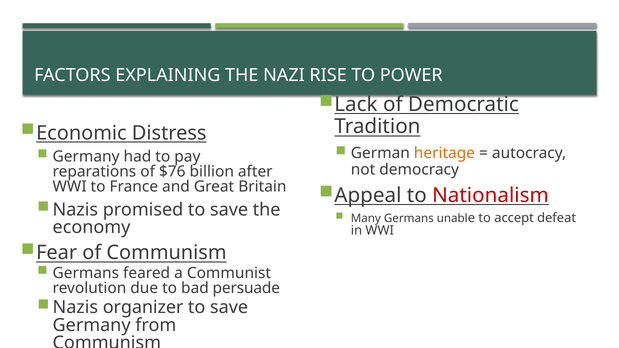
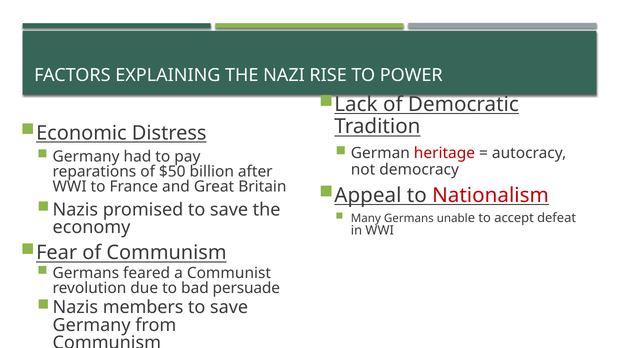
heritage colour: orange -> red
$76: $76 -> $50
organizer: organizer -> members
